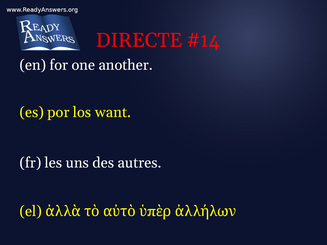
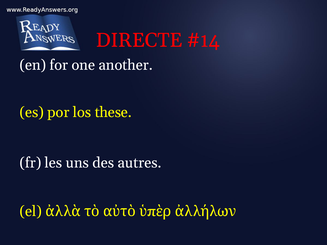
want: want -> these
